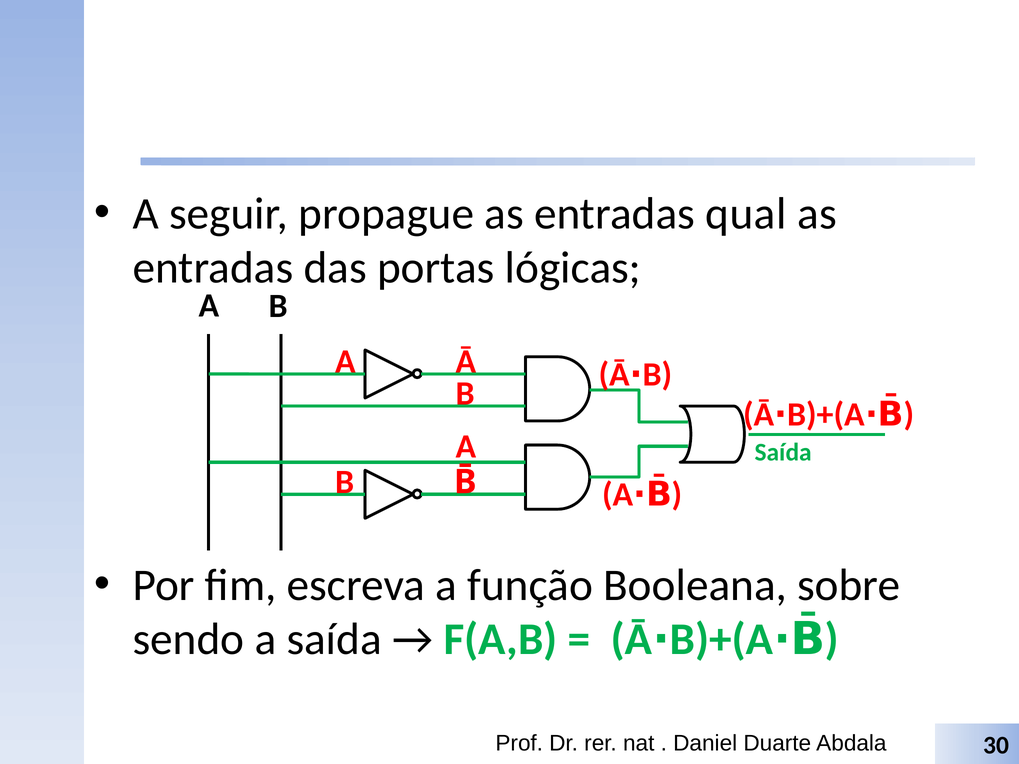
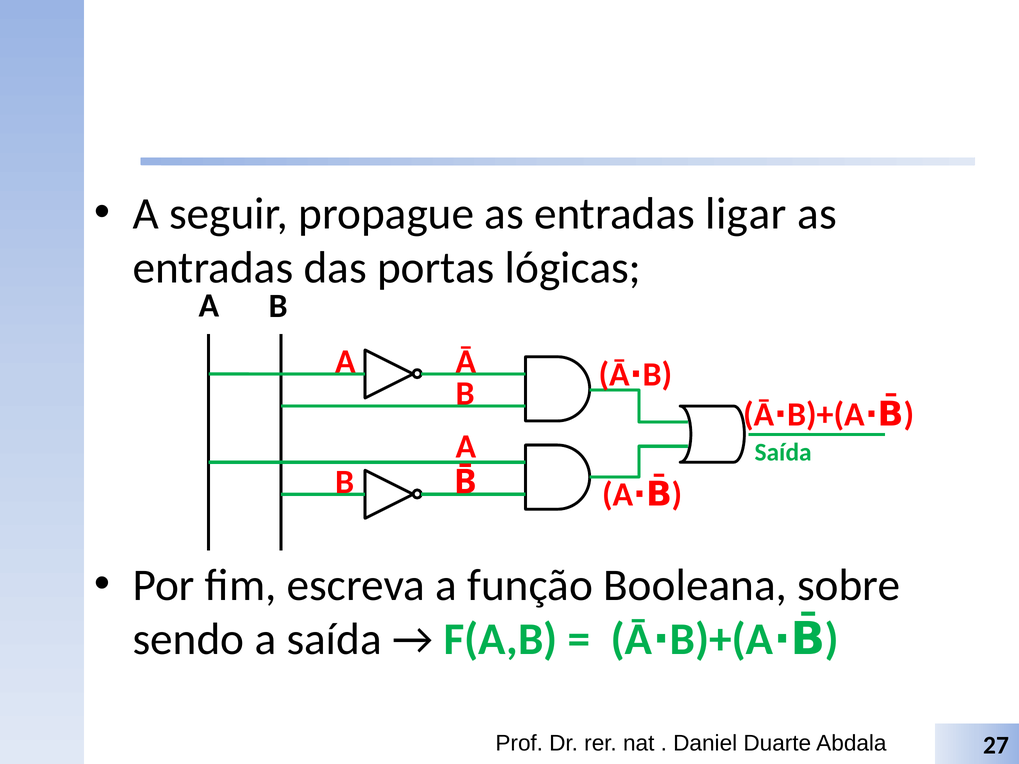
qual: qual -> ligar
30: 30 -> 27
